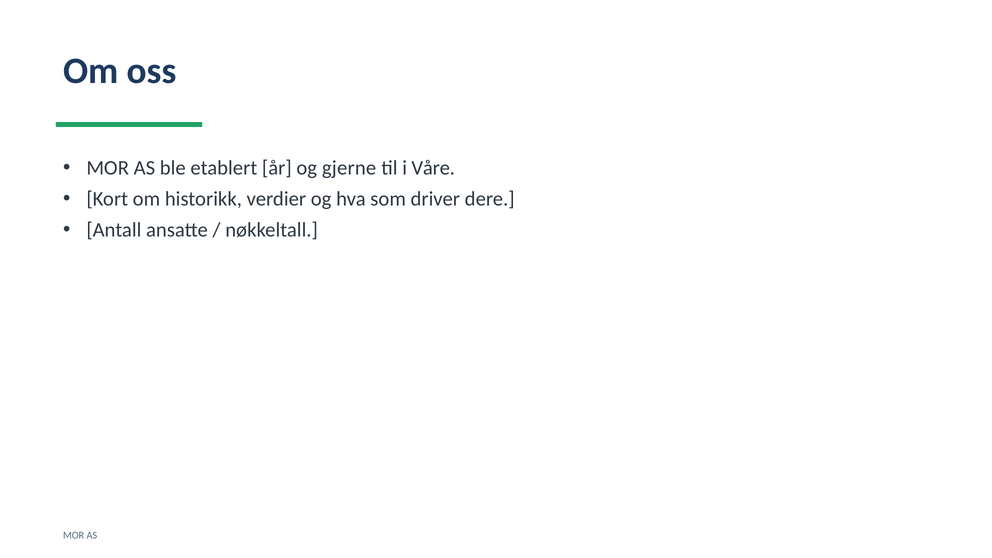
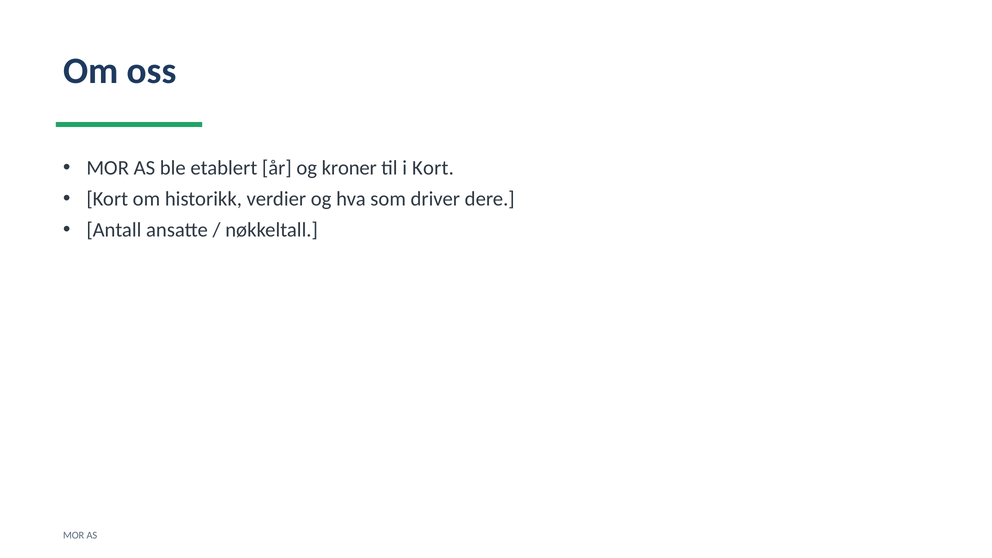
gjerne: gjerne -> kroner
i Våre: Våre -> Kort
